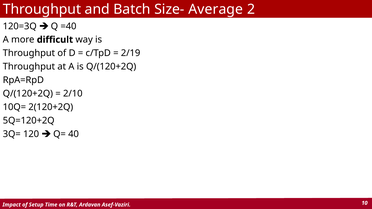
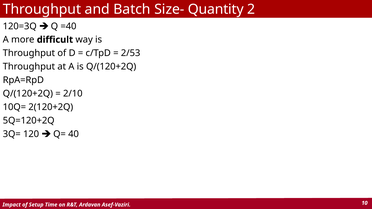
Average: Average -> Quantity
2/19: 2/19 -> 2/53
